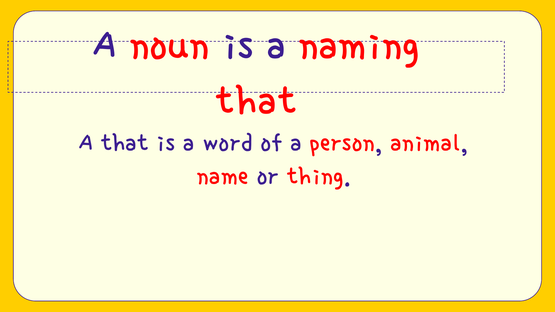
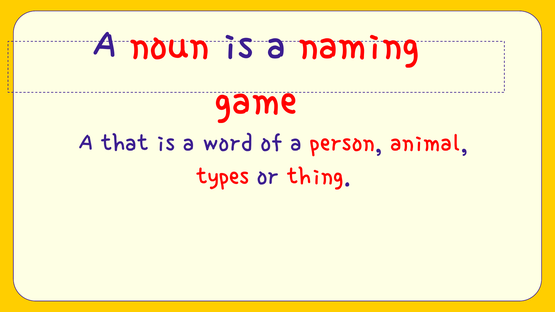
that at (256, 98): that -> game
name: name -> types
